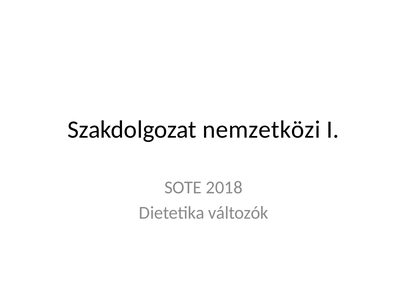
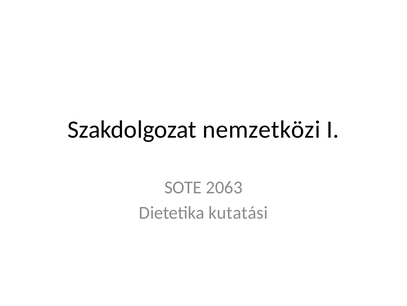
2018: 2018 -> 2063
változók: változók -> kutatási
